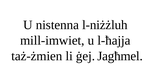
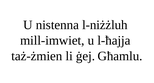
Jagħmel: Jagħmel -> Għamlu
